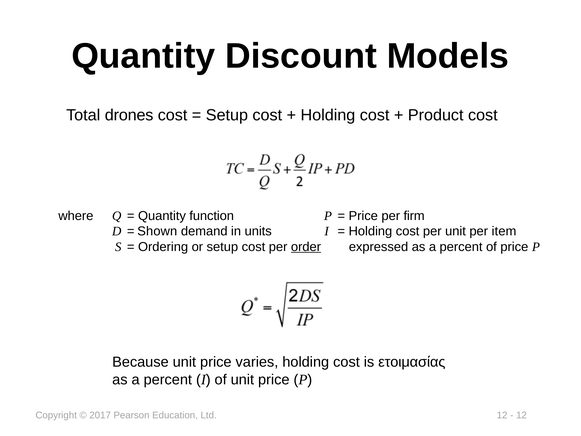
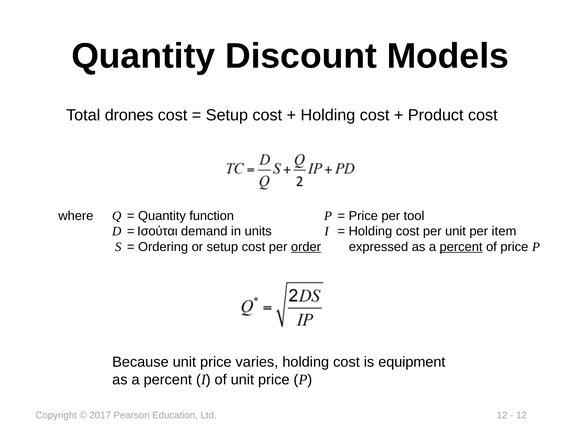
firm: firm -> tool
Shown: Shown -> Ισούται
percent at (461, 247) underline: none -> present
ετοιμασίας: ετοιμασίας -> equipment
